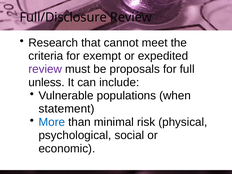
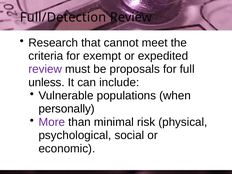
Full/Disclosure: Full/Disclosure -> Full/Detection
statement: statement -> personally
More colour: blue -> purple
